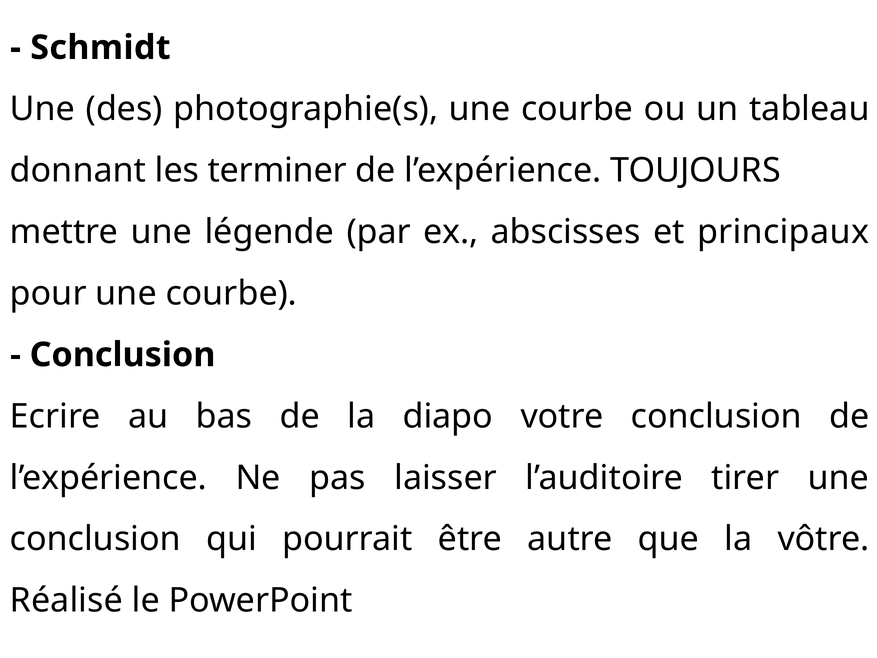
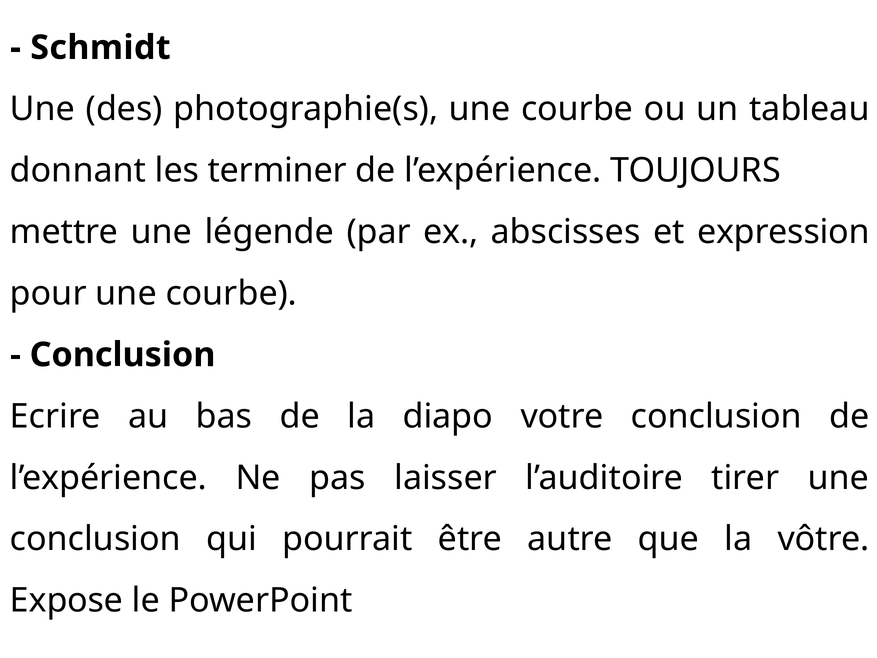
principaux: principaux -> expression
Réalisé: Réalisé -> Expose
